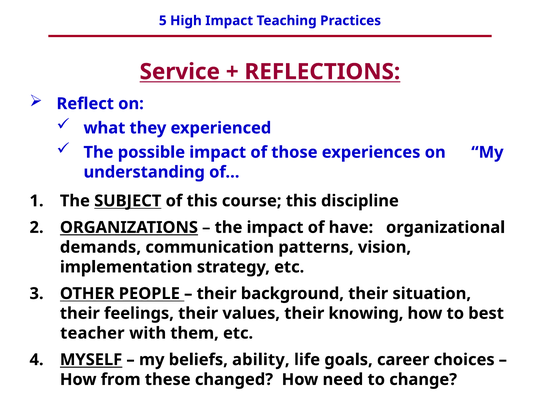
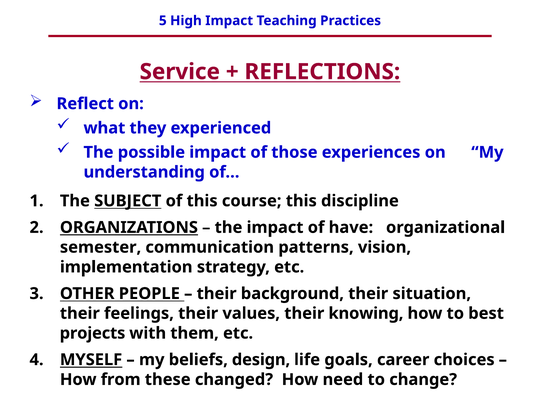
demands: demands -> semester
teacher: teacher -> projects
ability: ability -> design
